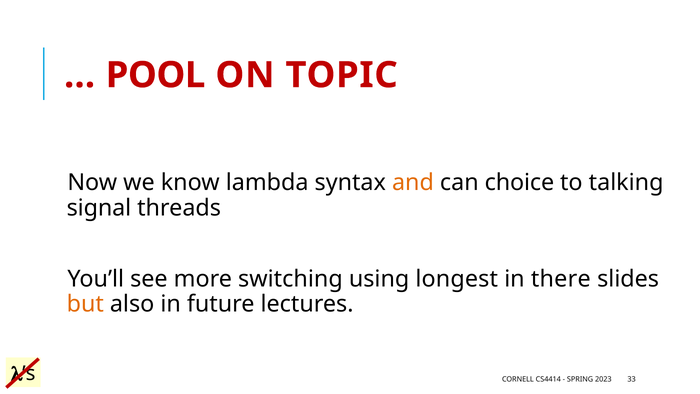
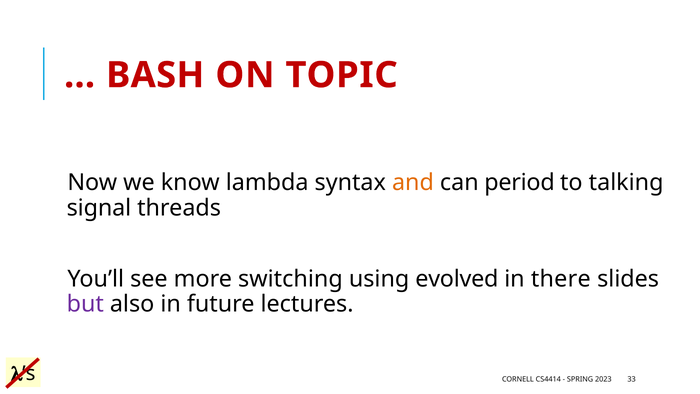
POOL: POOL -> BASH
choice: choice -> period
longest: longest -> evolved
but colour: orange -> purple
